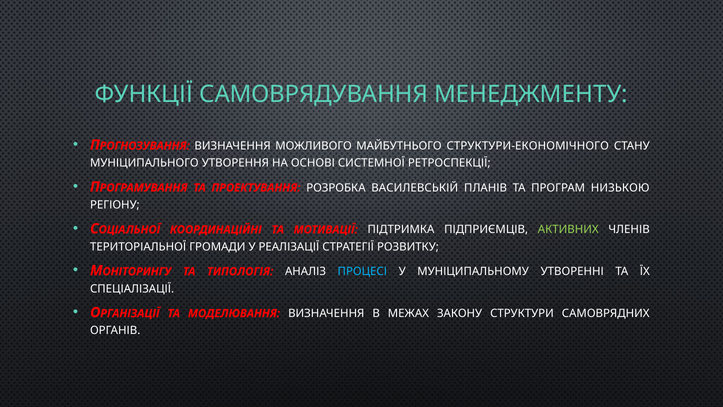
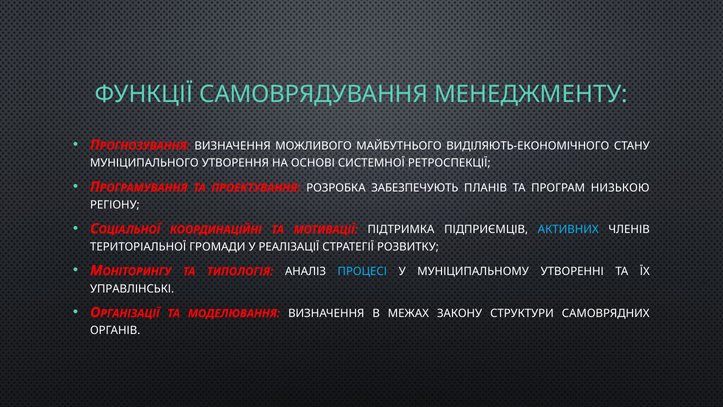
СТРУКТУРИ-ЕКОНОМІЧНОГО: СТРУКТУРИ-ЕКОНОМІЧНОГО -> ВИДІЛЯЮТЬ-ЕКОНОМІЧНОГО
ВАСИЛЕВСЬКІЙ: ВАСИЛЕВСЬКІЙ -> ЗАБЕЗПЕЧУЮТЬ
АКТИВНИХ colour: light green -> light blue
СПЕЦІАЛІЗАЦІЇ: СПЕЦІАЛІЗАЦІЇ -> УПРАВЛІНСЬКІ
